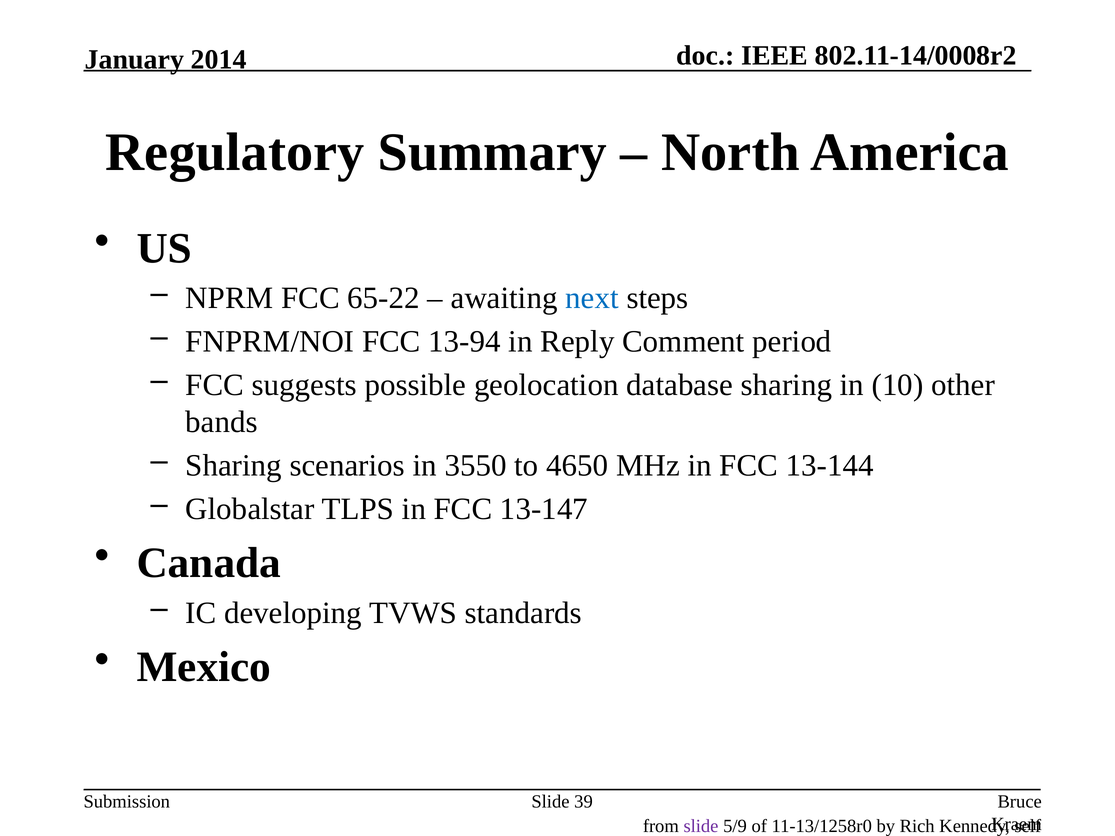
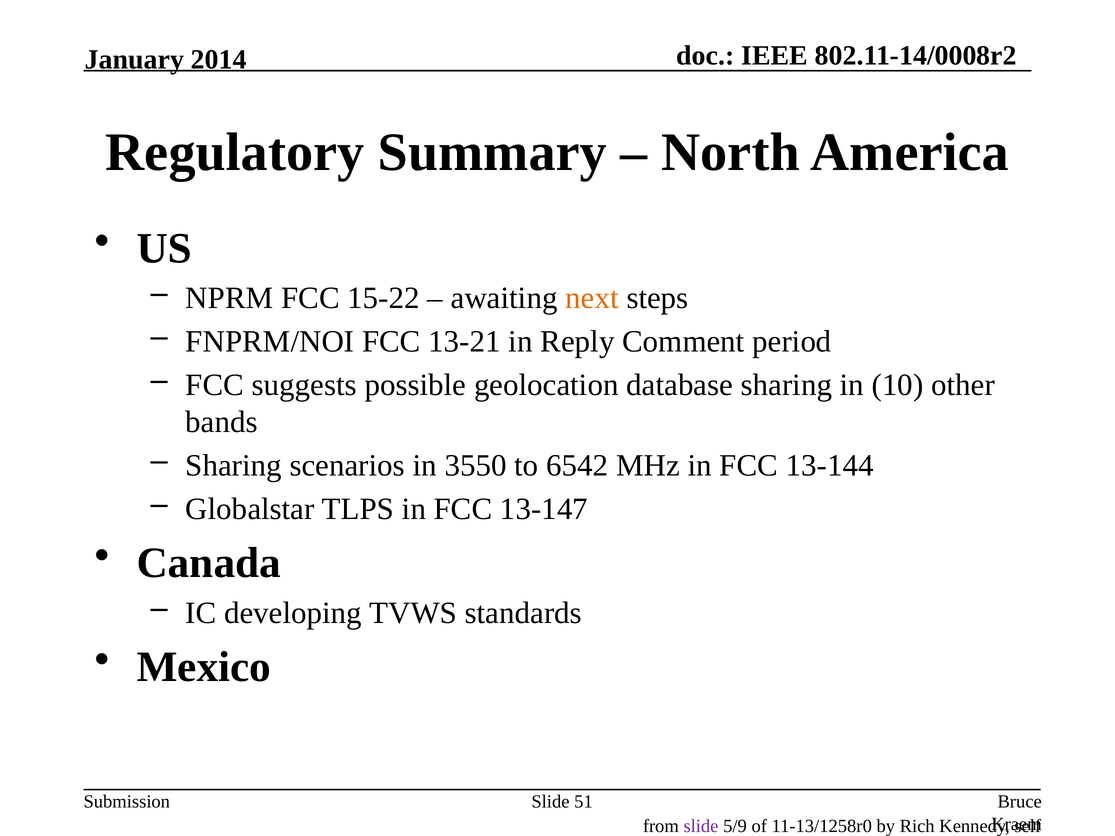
65-22: 65-22 -> 15-22
next colour: blue -> orange
13-94: 13-94 -> 13-21
4650: 4650 -> 6542
39: 39 -> 51
